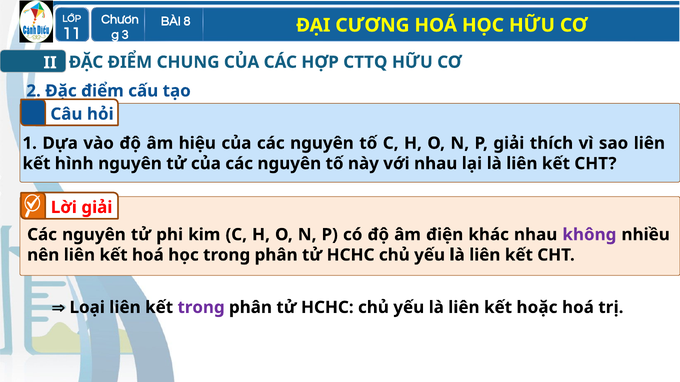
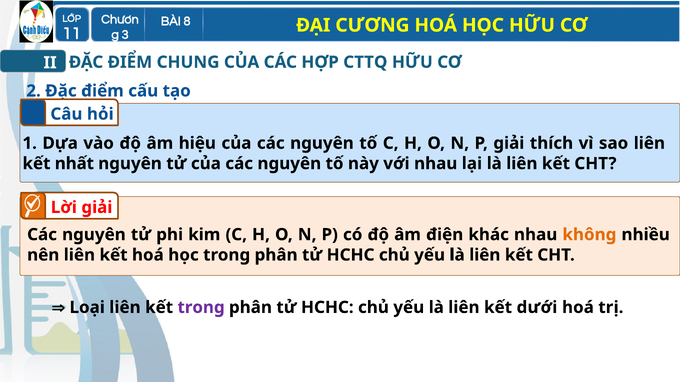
hình: hình -> nhất
không colour: purple -> orange
hoặc: hoặc -> dưới
